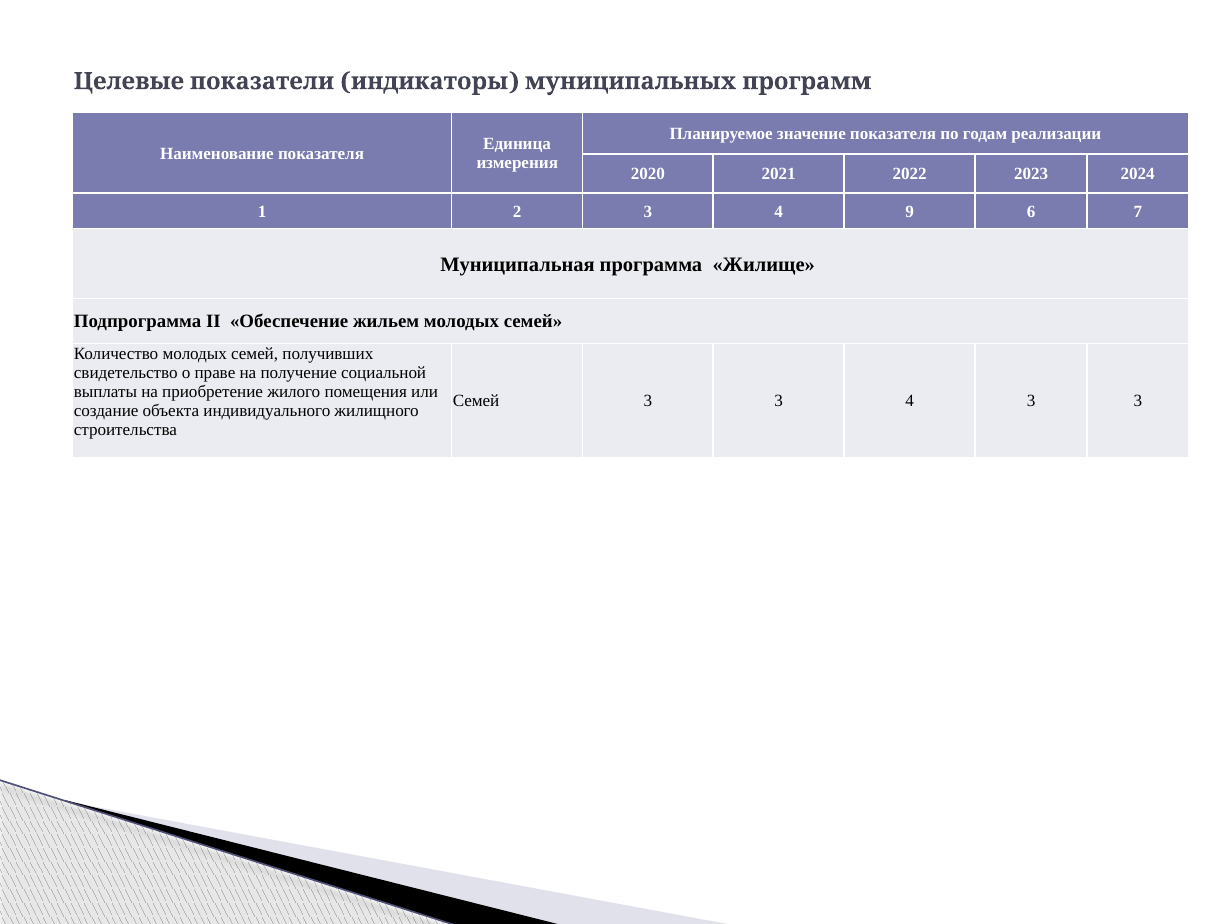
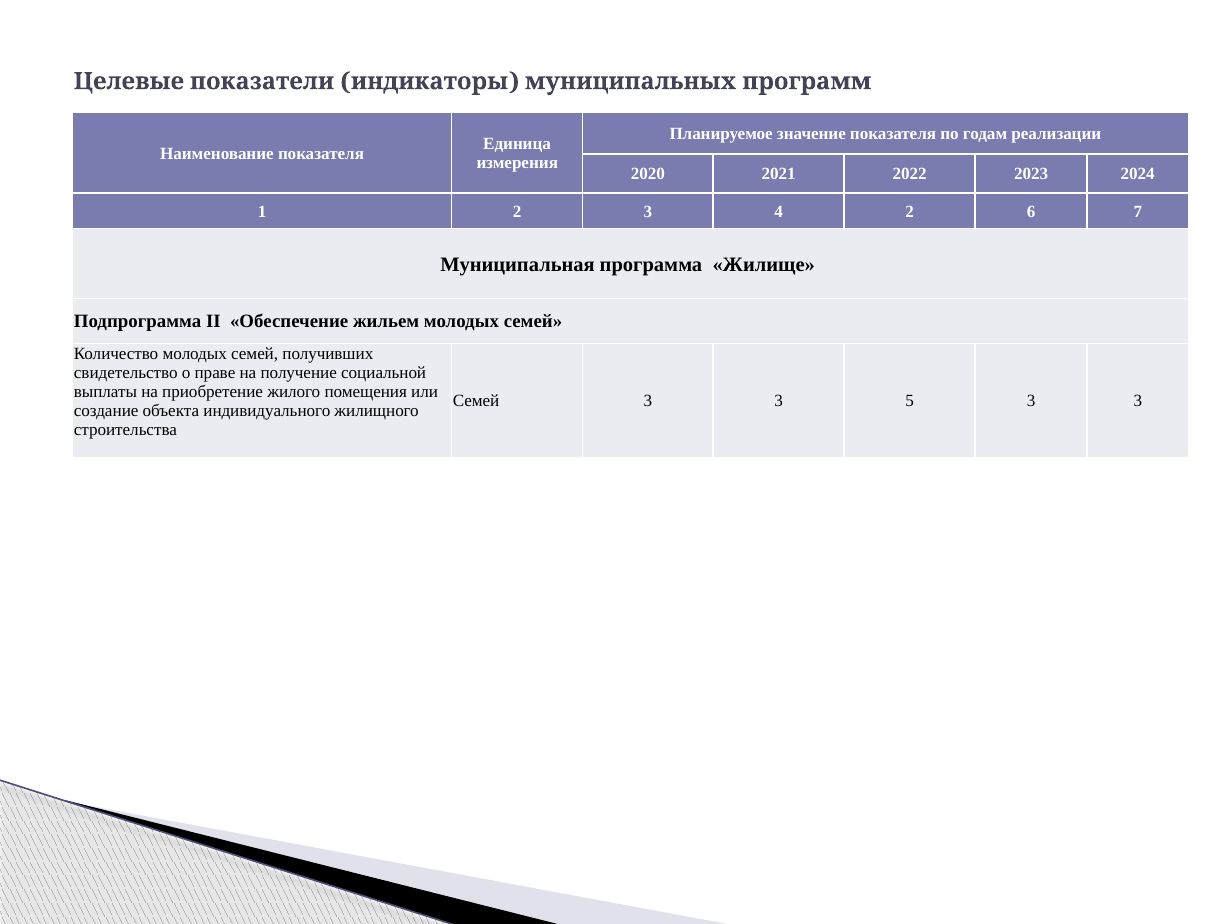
4 9: 9 -> 2
3 3 4: 4 -> 5
